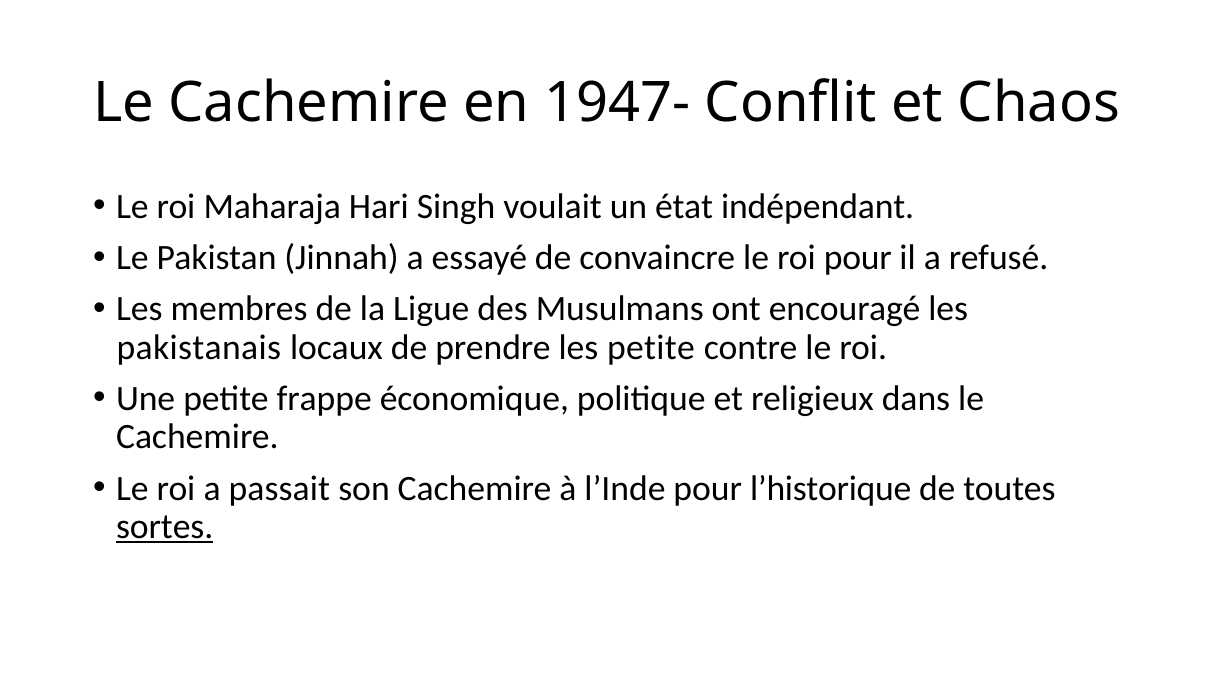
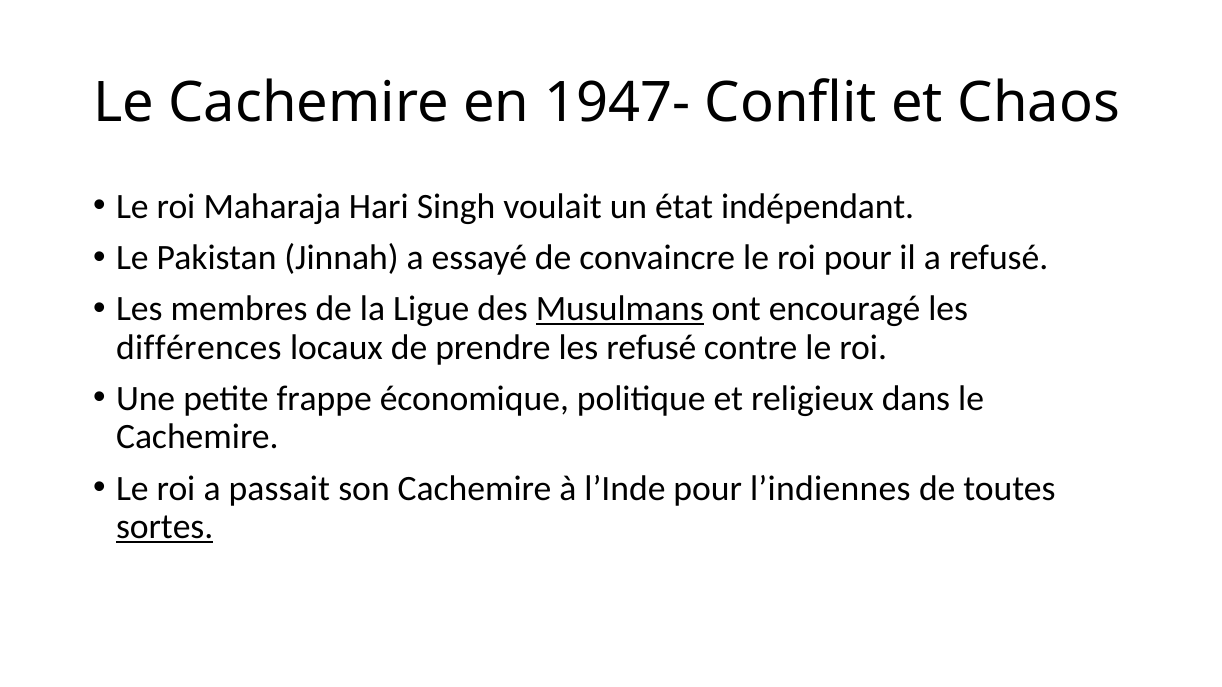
Musulmans underline: none -> present
pakistanais: pakistanais -> différences
les petite: petite -> refusé
l’historique: l’historique -> l’indiennes
